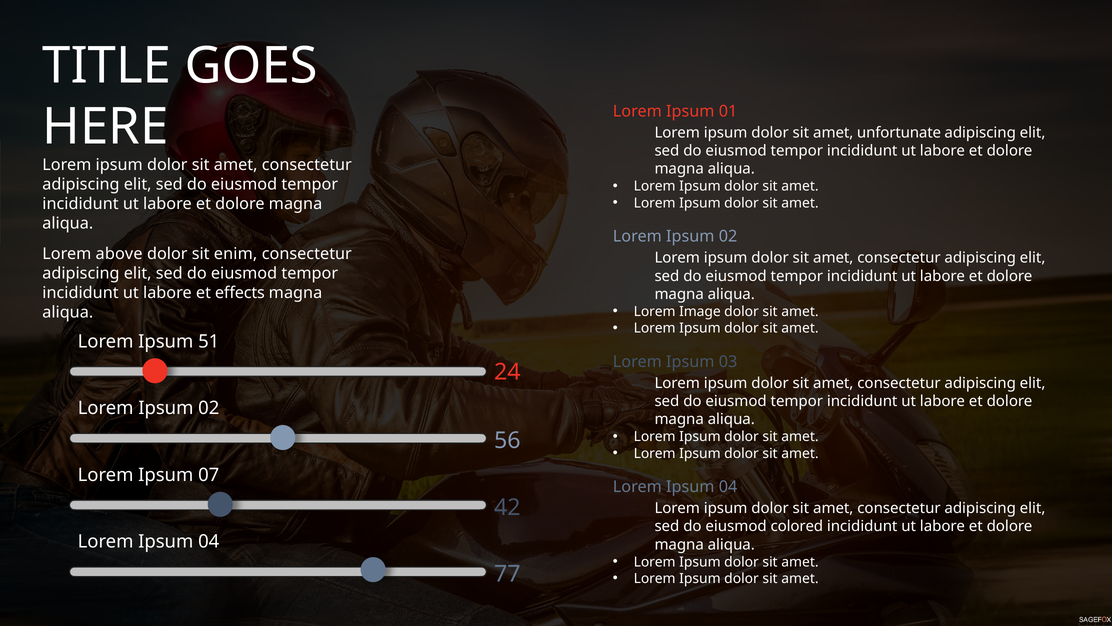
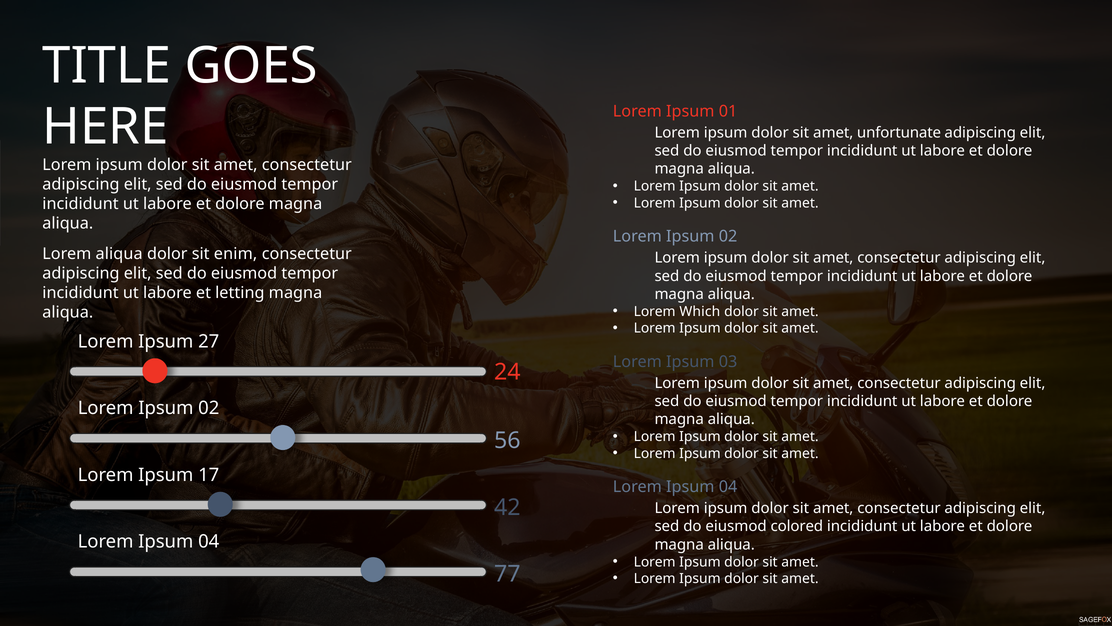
Lorem above: above -> aliqua
effects: effects -> letting
Image: Image -> Which
51: 51 -> 27
07: 07 -> 17
